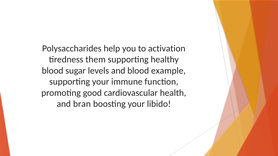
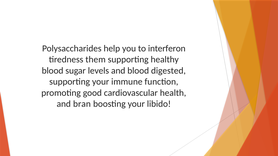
activation: activation -> interferon
example: example -> digested
